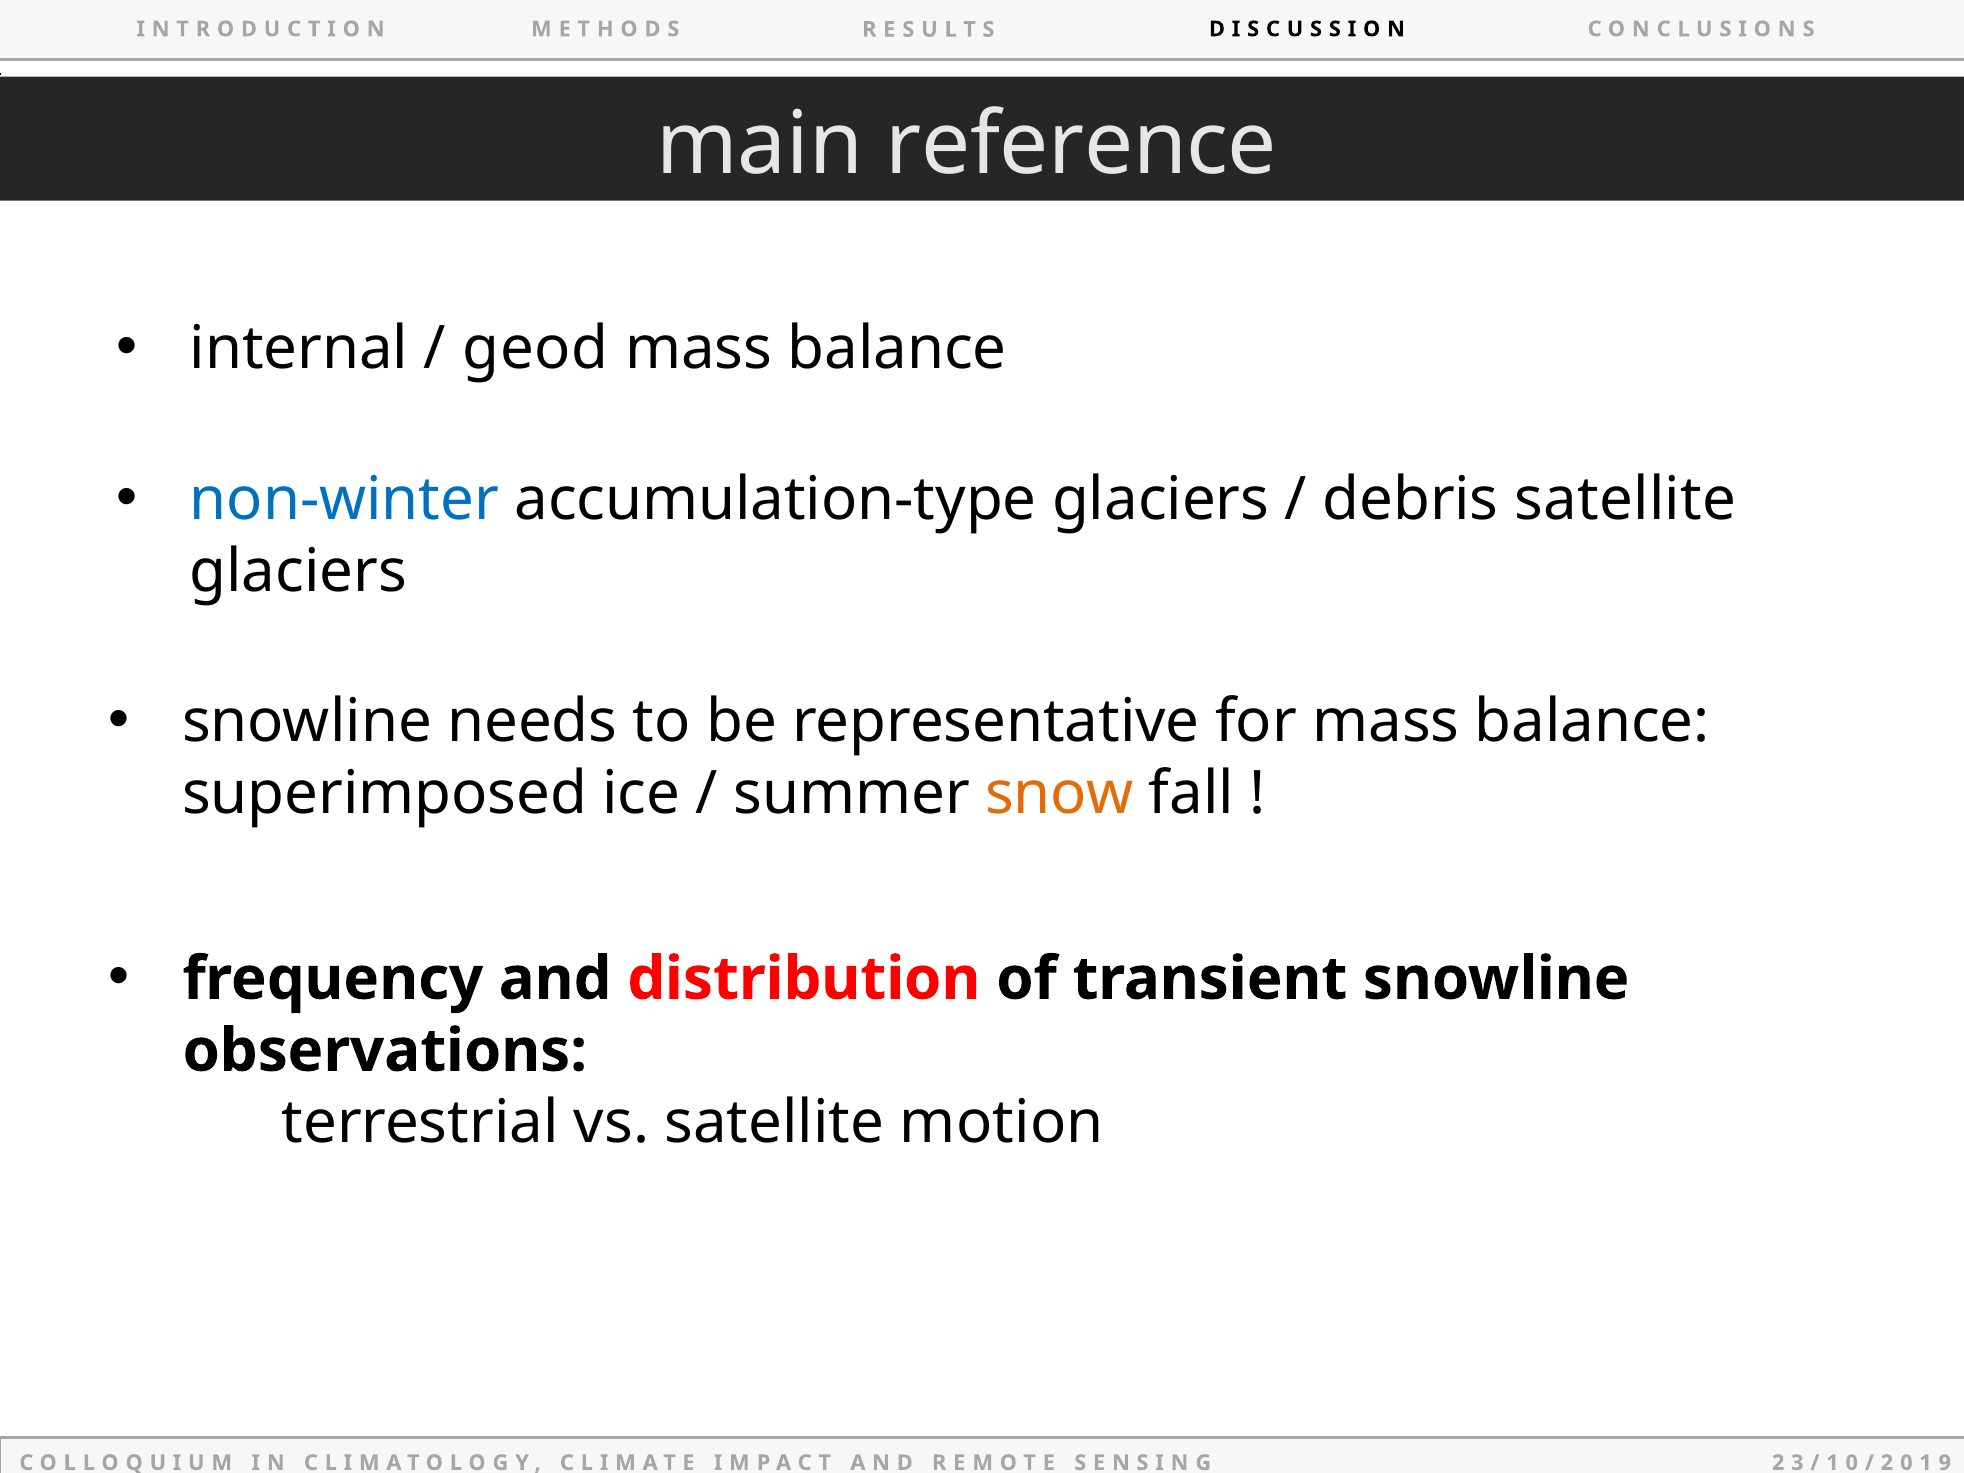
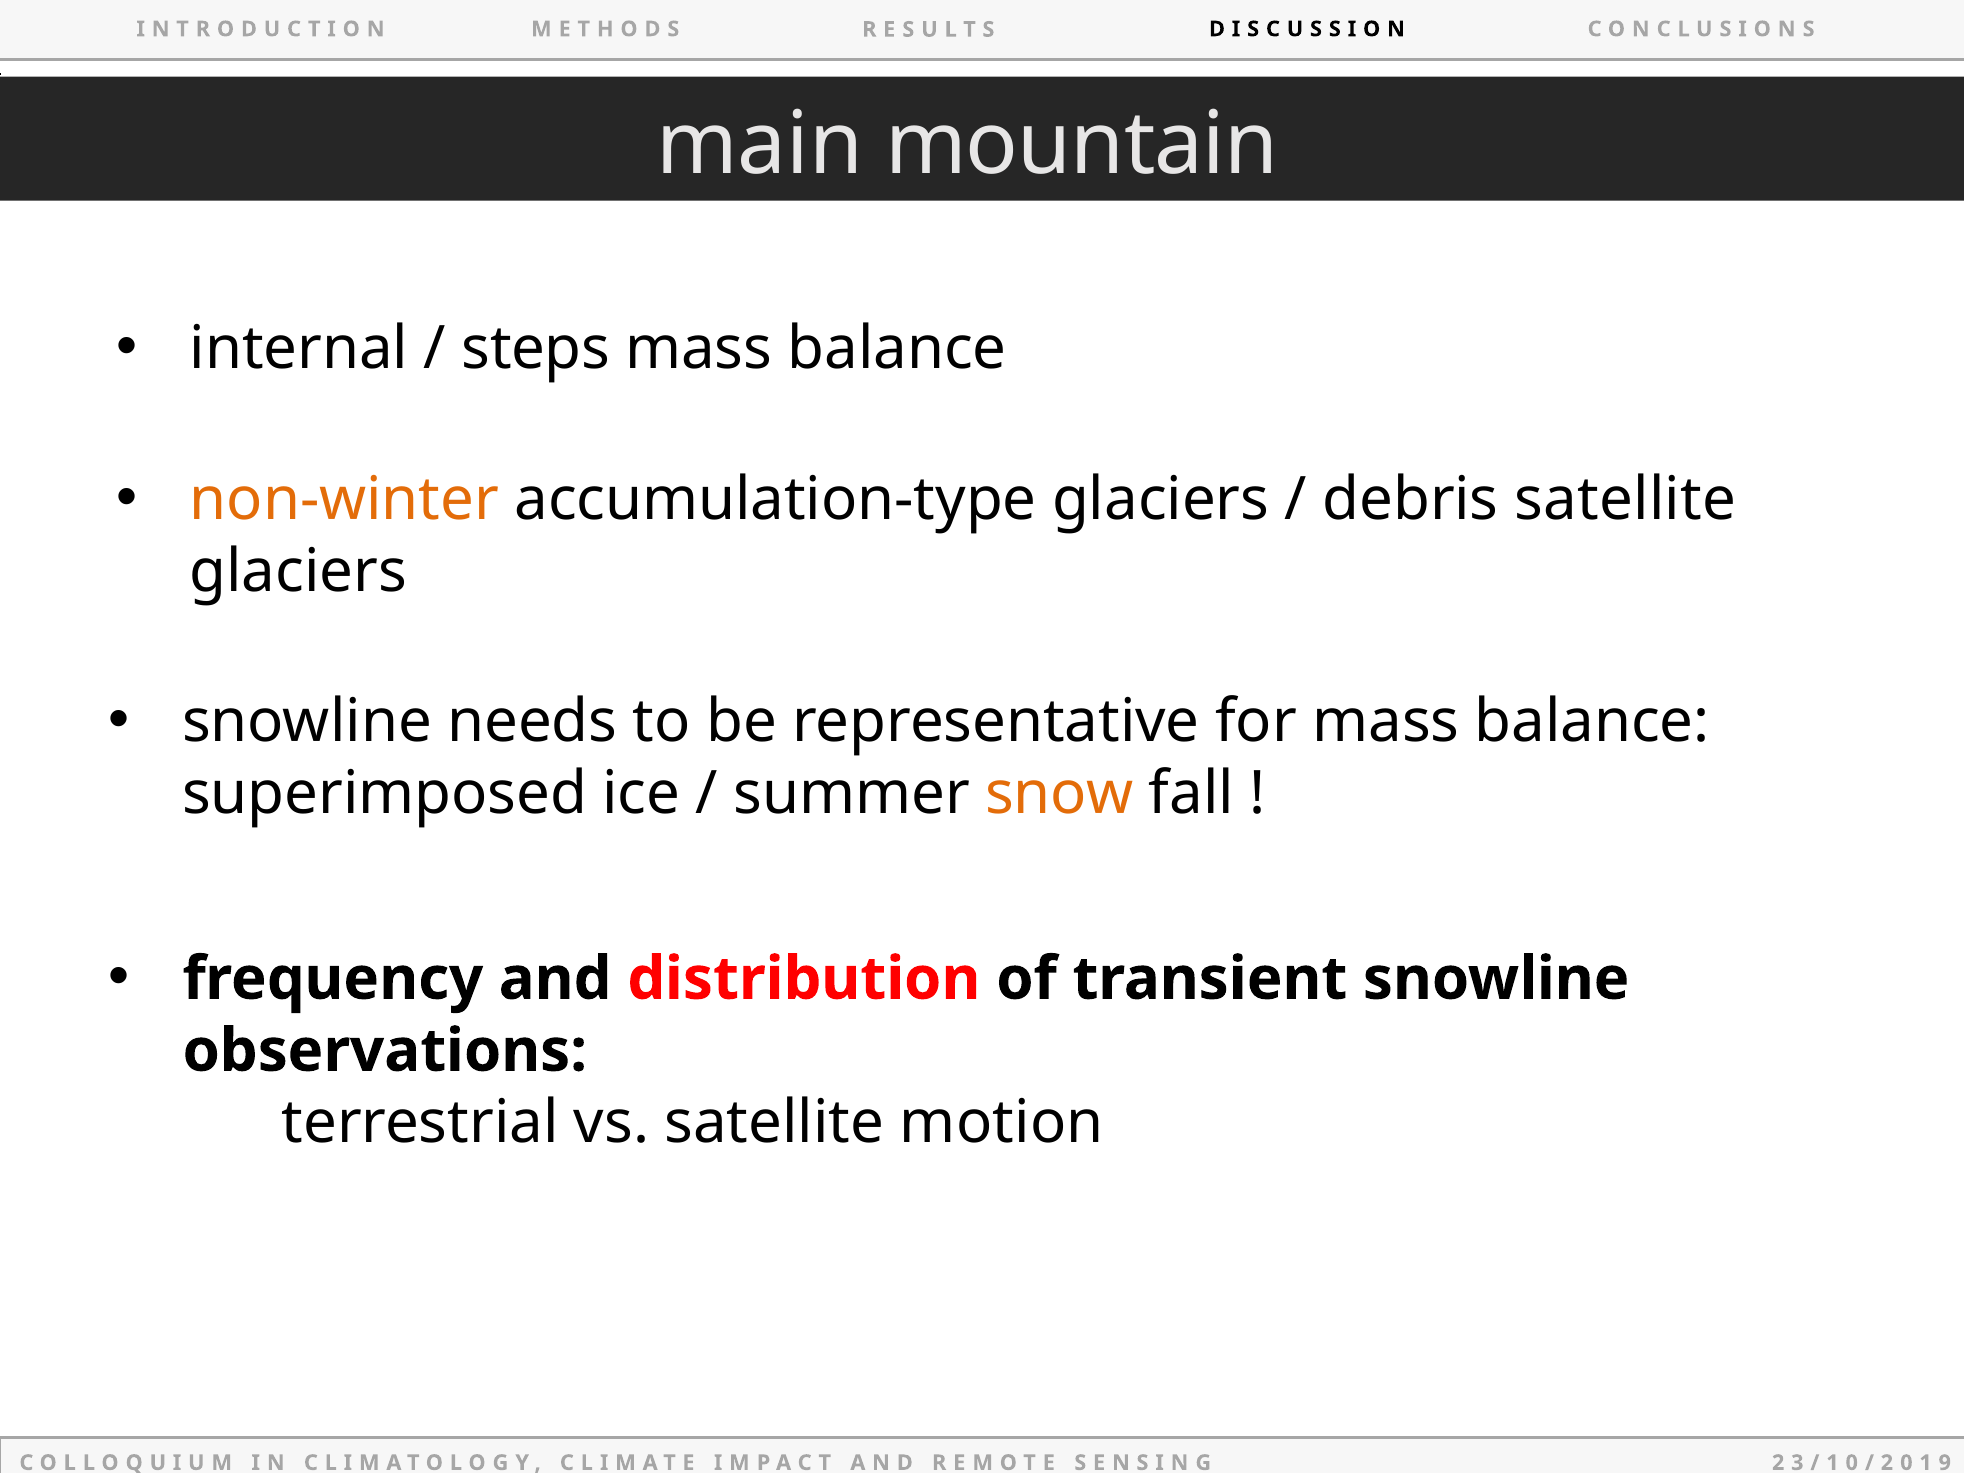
reference: reference -> mountain
geod: geod -> steps
non-winter colour: blue -> orange
